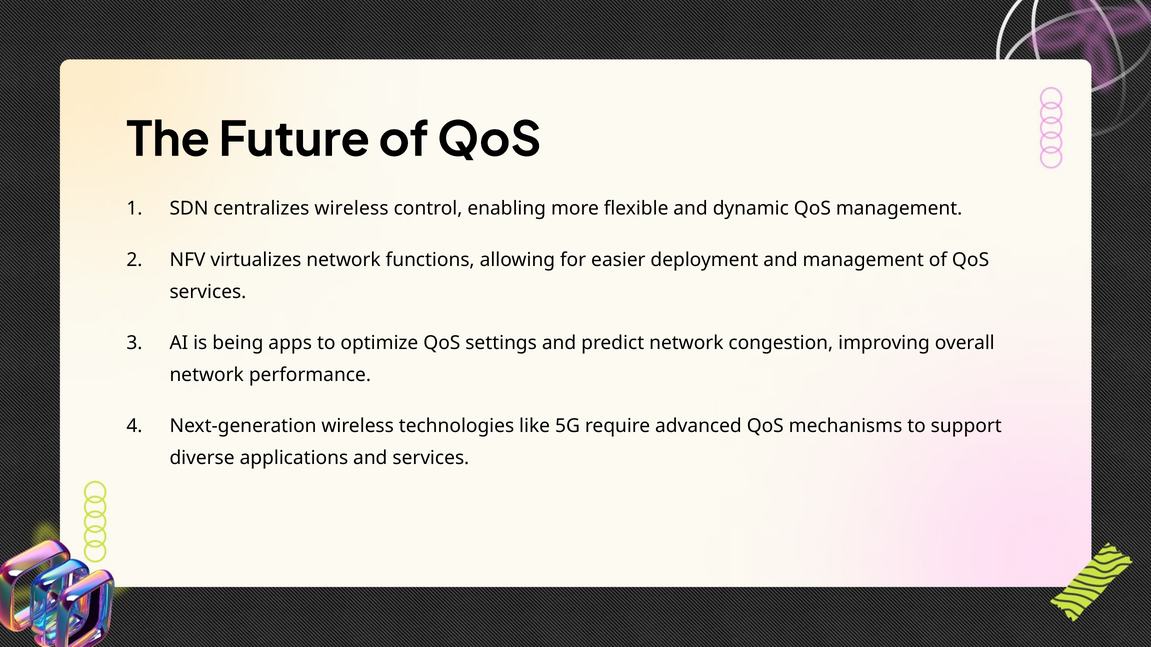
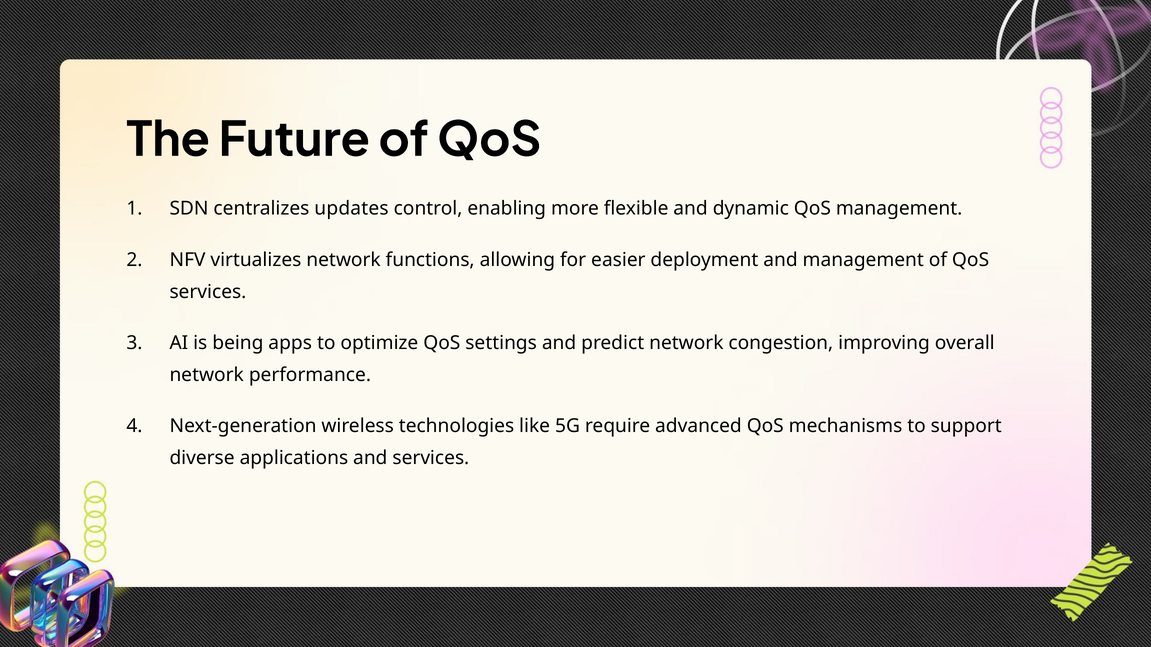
centralizes wireless: wireless -> updates
